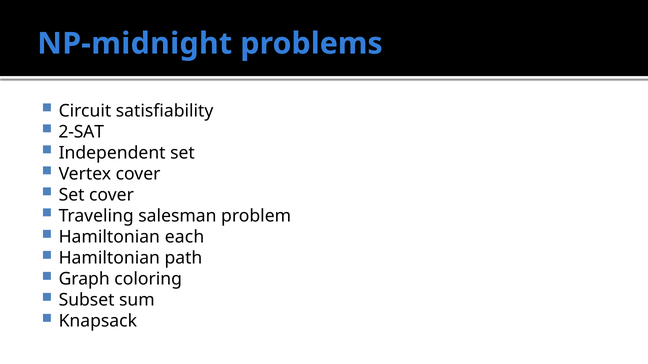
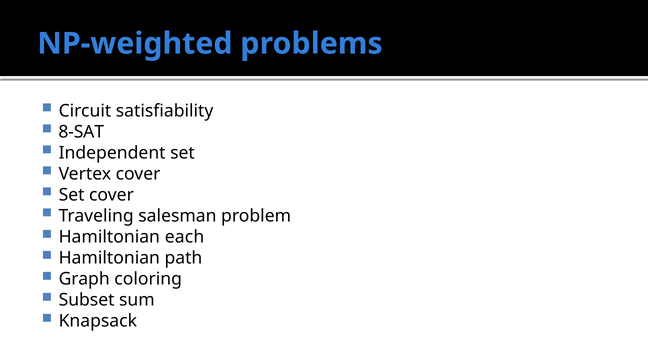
NP-midnight: NP-midnight -> NP-weighted
2-SAT: 2-SAT -> 8-SAT
